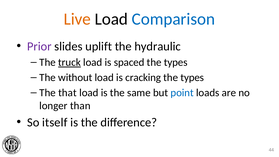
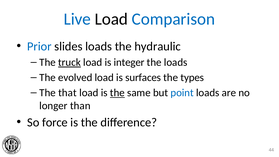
Live colour: orange -> blue
Prior colour: purple -> blue
slides uplift: uplift -> loads
spaced: spaced -> integer
types at (176, 62): types -> loads
without: without -> evolved
cracking: cracking -> surfaces
the at (117, 93) underline: none -> present
itself: itself -> force
